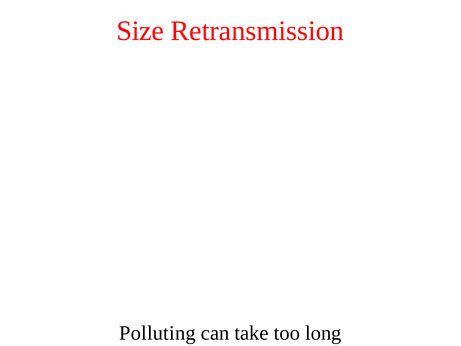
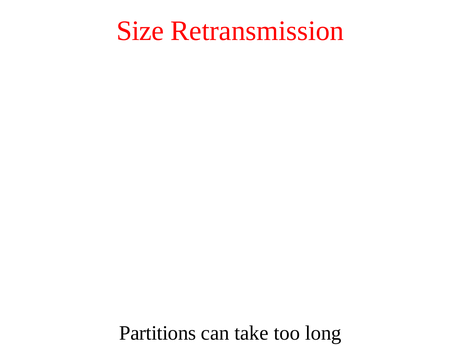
Polluting: Polluting -> Partitions
